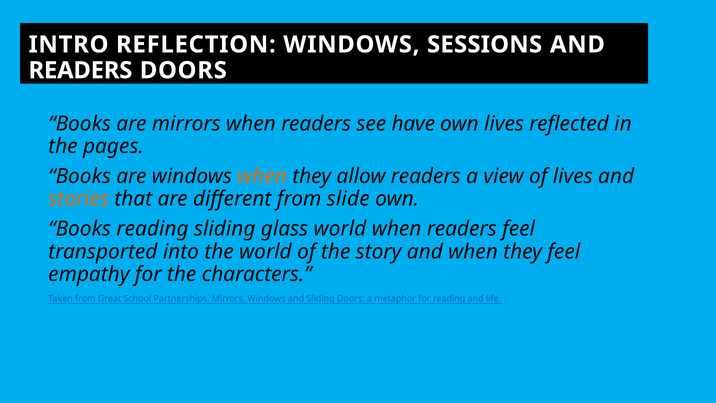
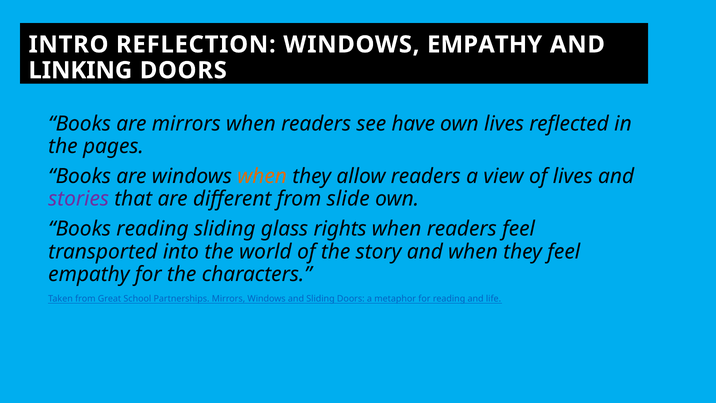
WINDOWS SESSIONS: SESSIONS -> EMPATHY
READERS at (80, 70): READERS -> LINKING
stories colour: orange -> purple
glass world: world -> rights
